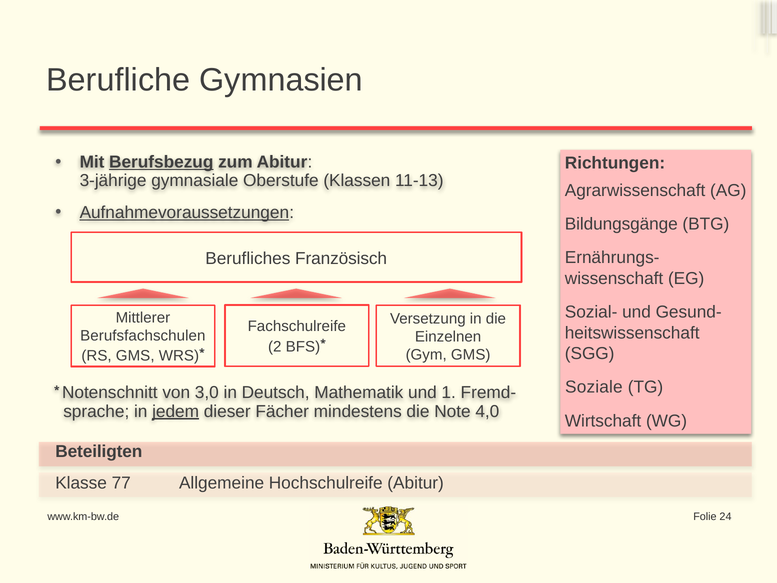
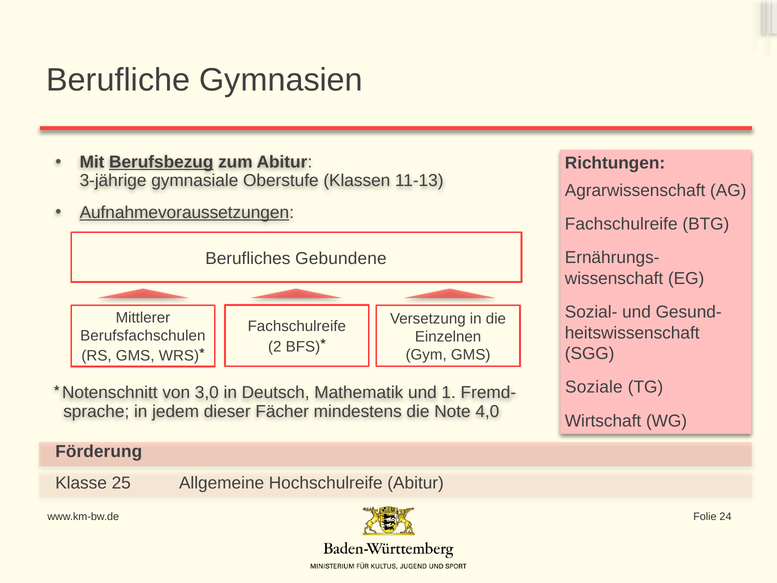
Bildungsgänge at (621, 224): Bildungsgänge -> Fachschulreife
Französisch: Französisch -> Gebundene
jedem underline: present -> none
Beteiligten: Beteiligten -> Förderung
77: 77 -> 25
